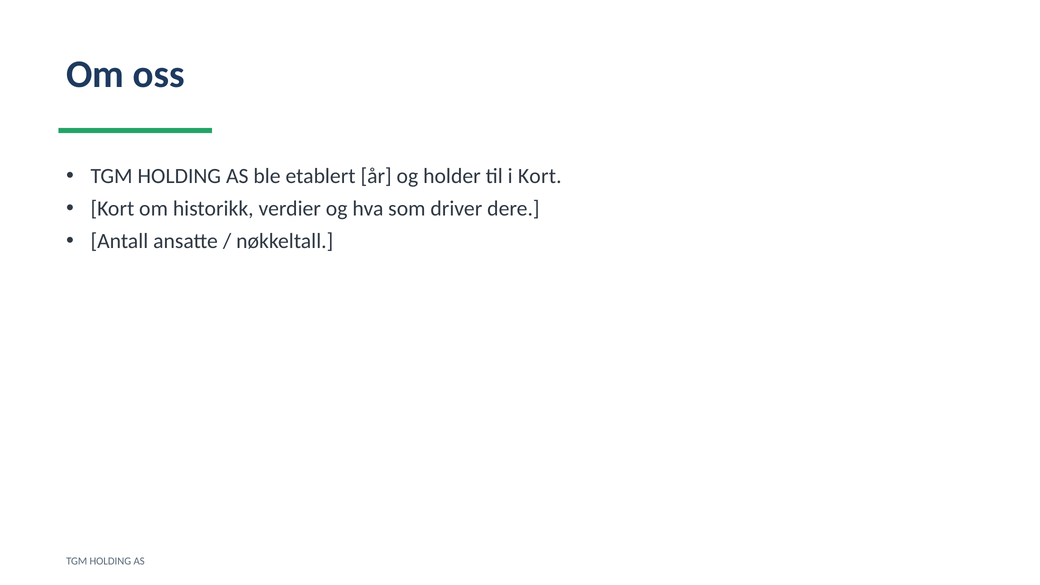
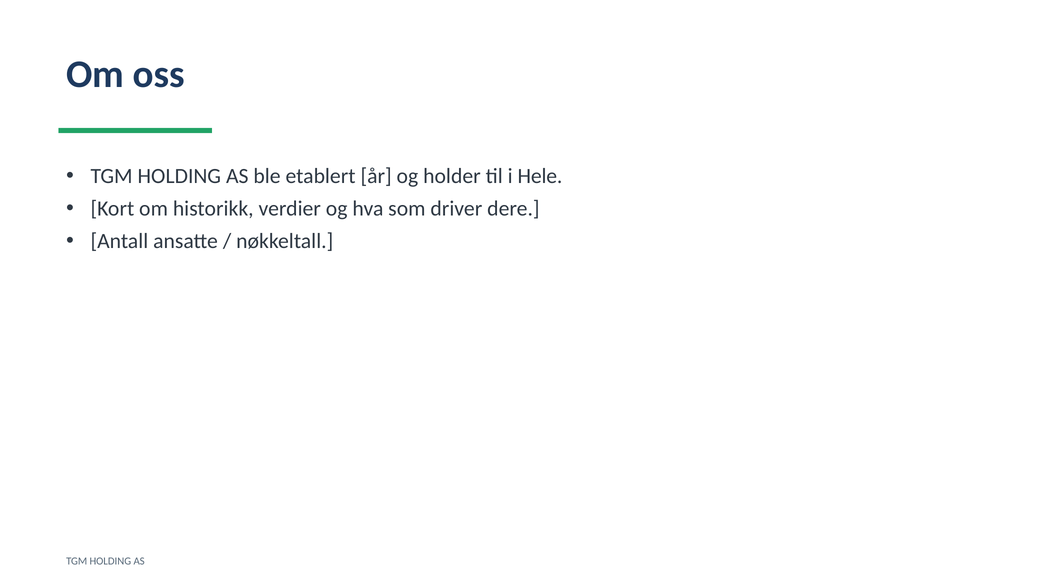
i Kort: Kort -> Hele
